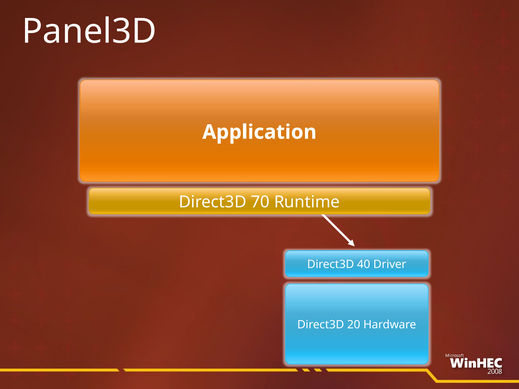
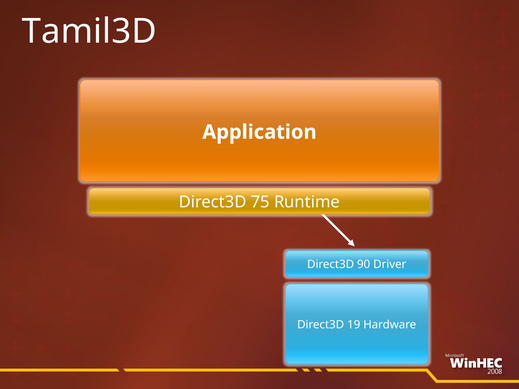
Panel3D: Panel3D -> Tamil3D
70: 70 -> 75
40: 40 -> 90
20: 20 -> 19
